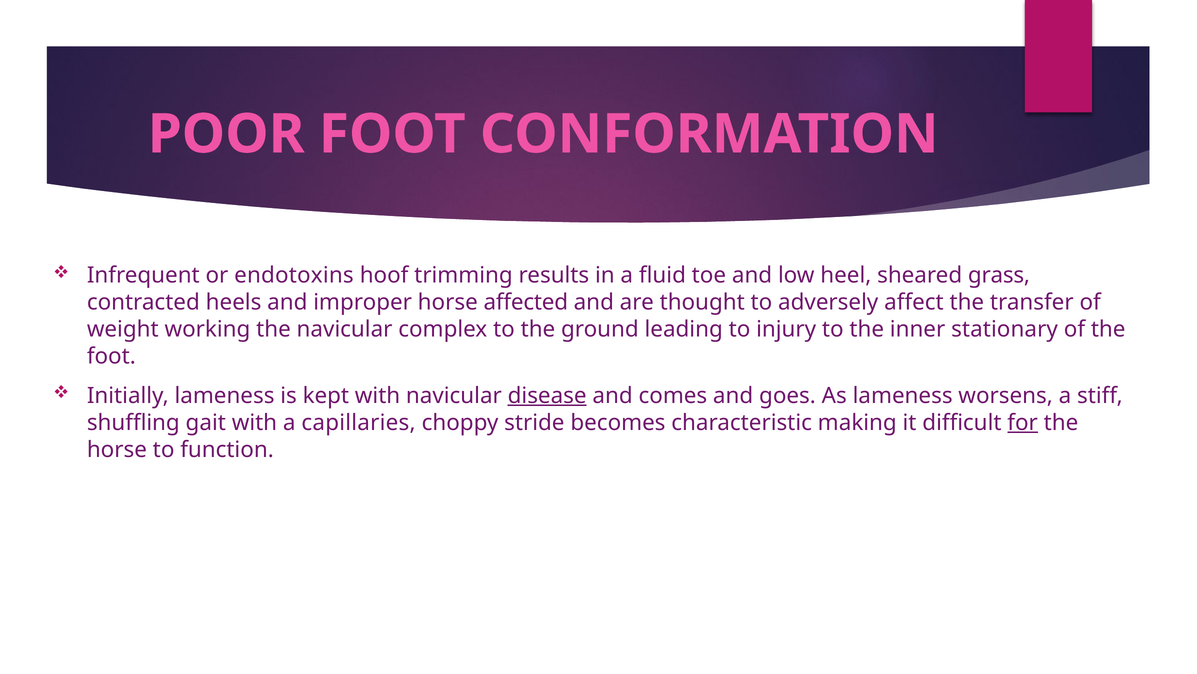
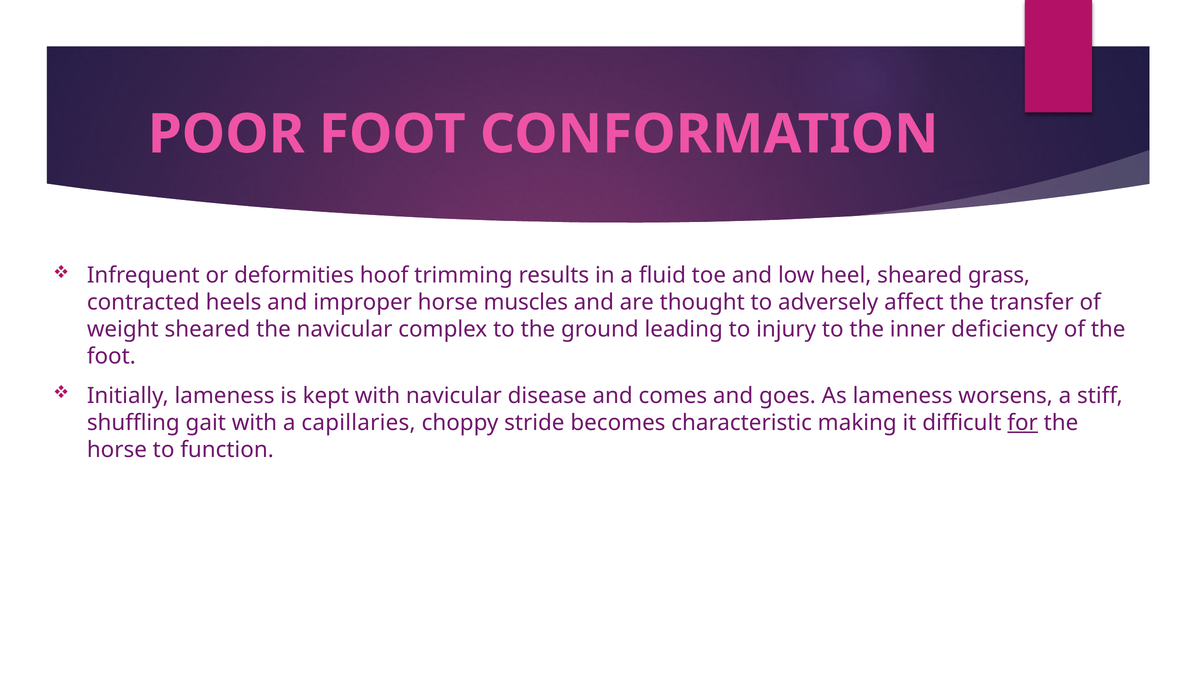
endotoxins: endotoxins -> deformities
affected: affected -> muscles
weight working: working -> sheared
stationary: stationary -> deficiency
disease underline: present -> none
